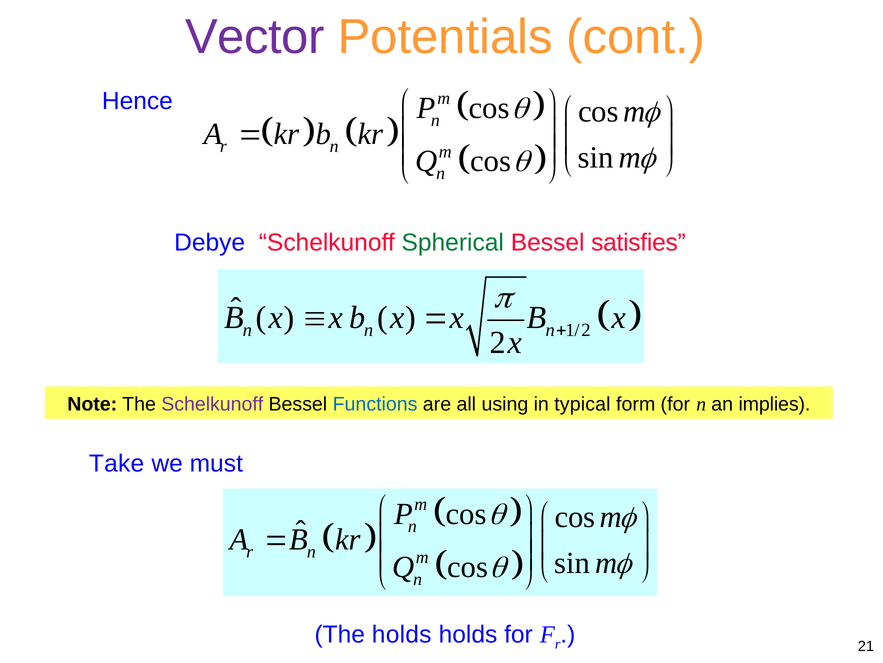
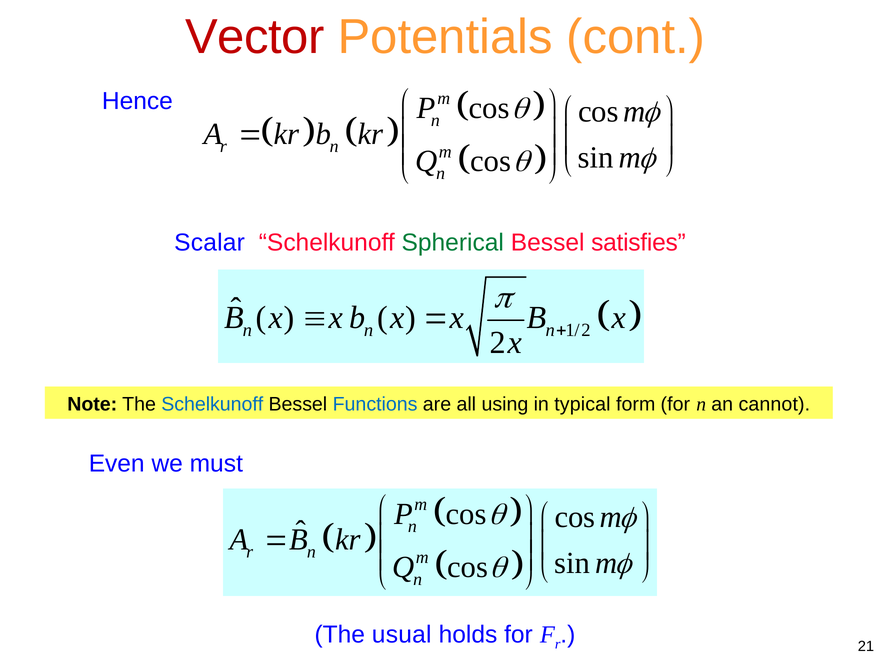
Vector colour: purple -> red
Debye: Debye -> Scalar
Schelkunoff at (212, 404) colour: purple -> blue
implies: implies -> cannot
Take: Take -> Even
The holds: holds -> usual
